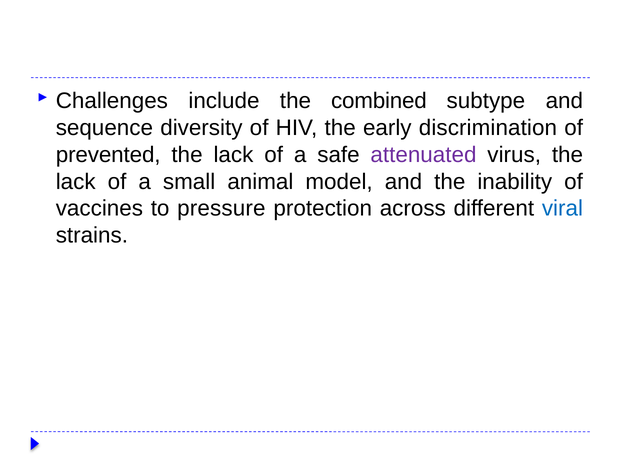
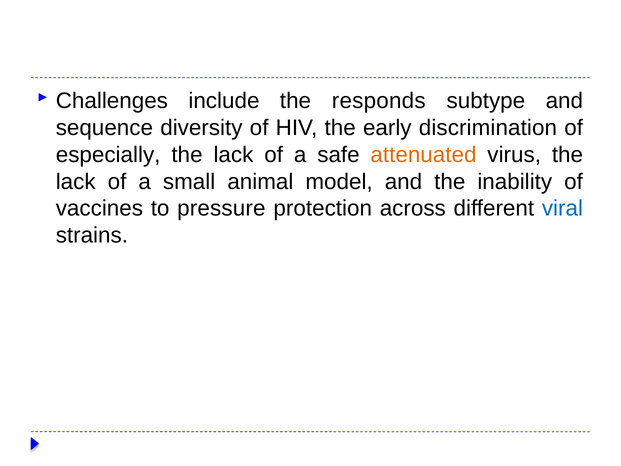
combined: combined -> responds
prevented: prevented -> especially
attenuated colour: purple -> orange
